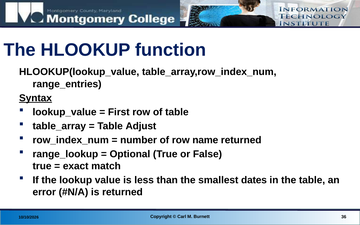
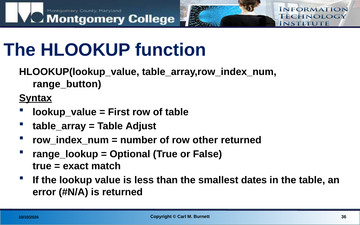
range_entries: range_entries -> range_button
name: name -> other
